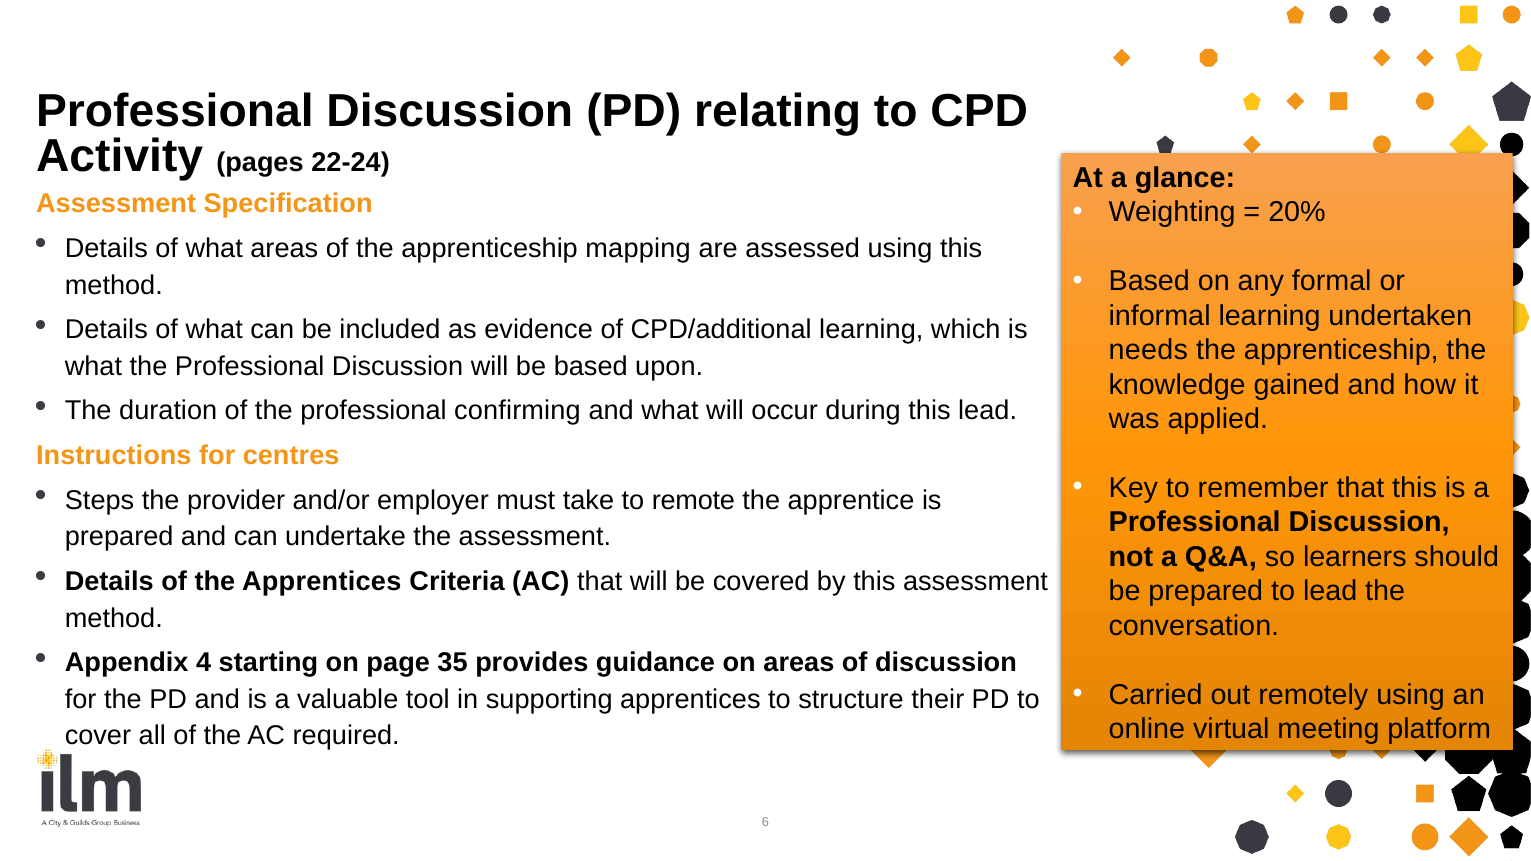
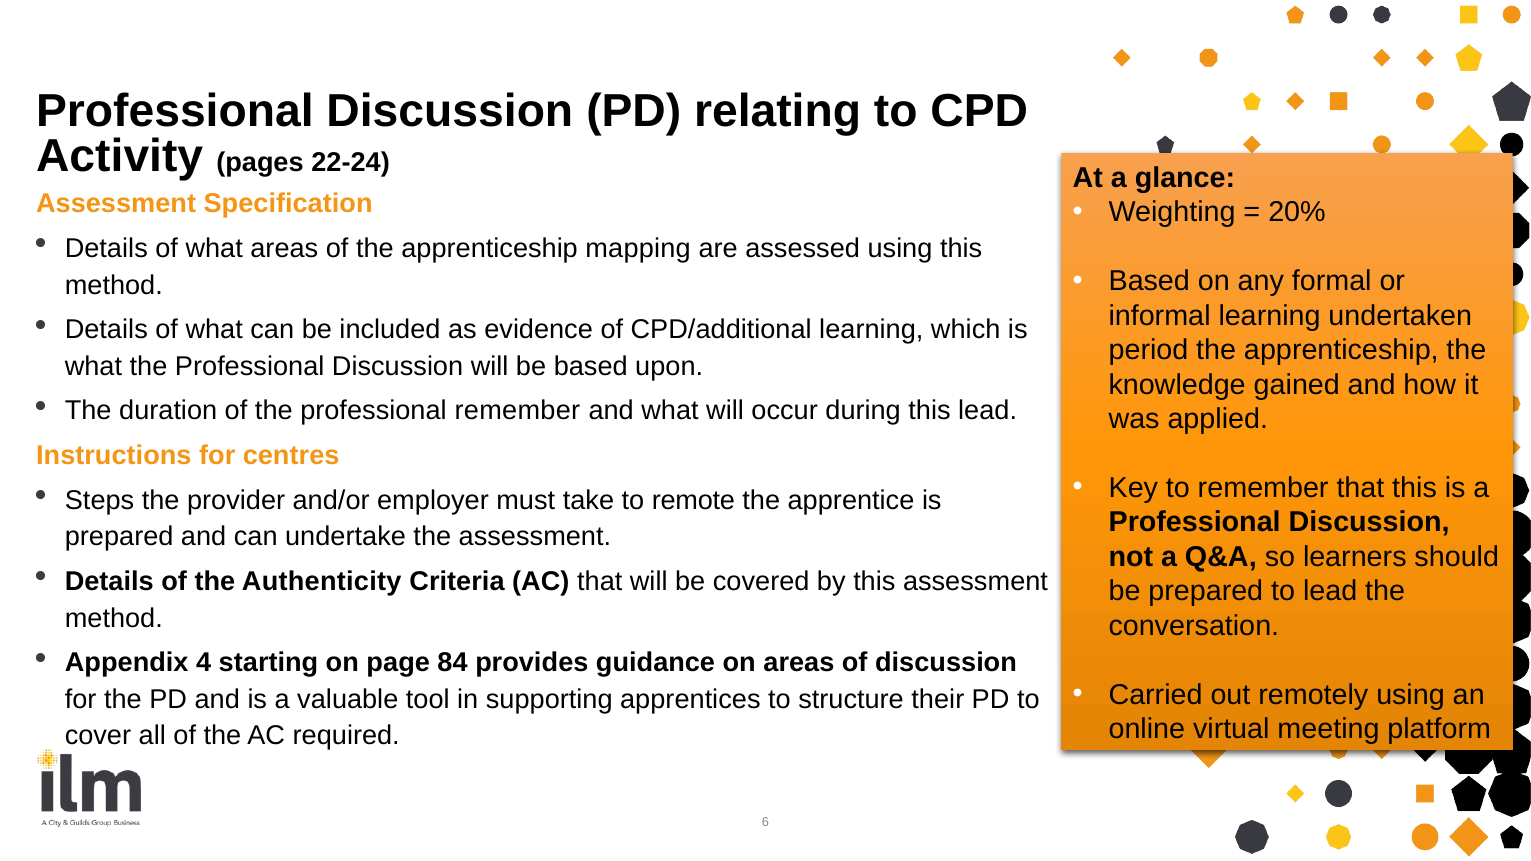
needs: needs -> period
professional confirming: confirming -> remember
the Apprentices: Apprentices -> Authenticity
35: 35 -> 84
